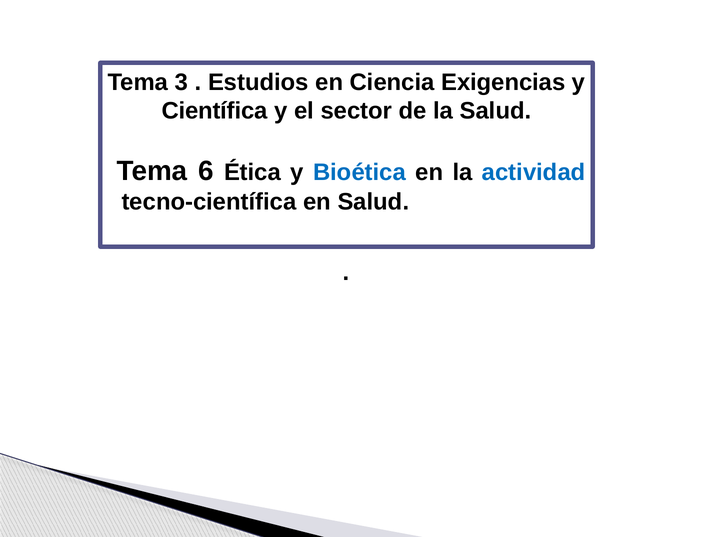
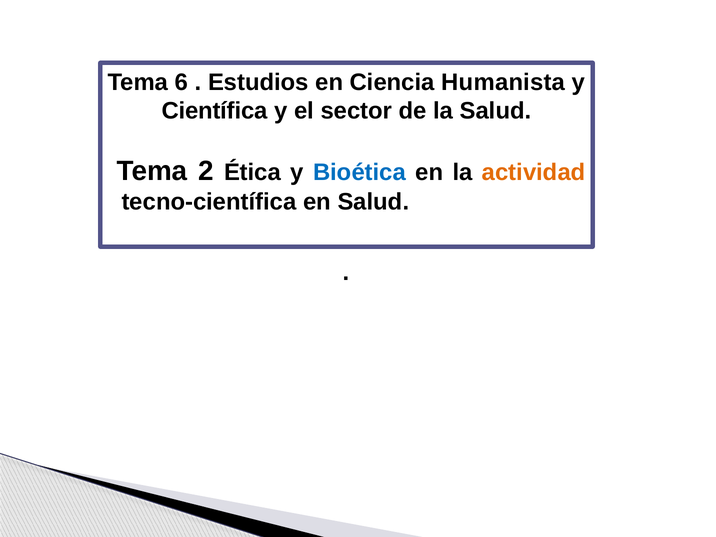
3: 3 -> 6
Exigencias: Exigencias -> Humanista
6: 6 -> 2
actividad colour: blue -> orange
